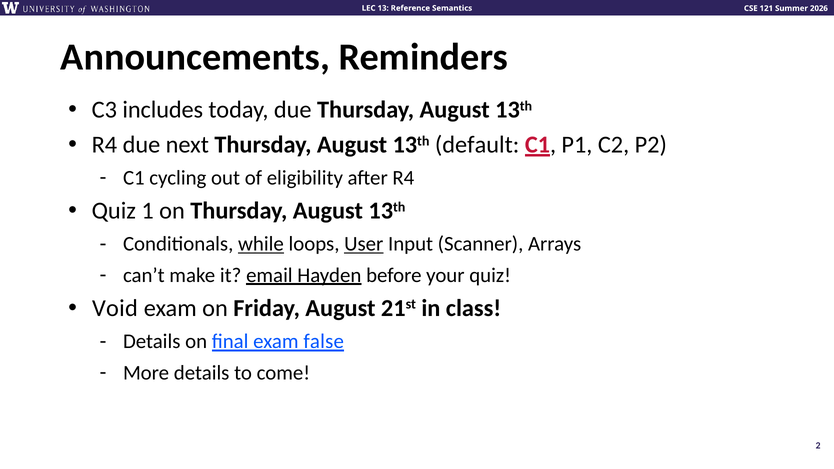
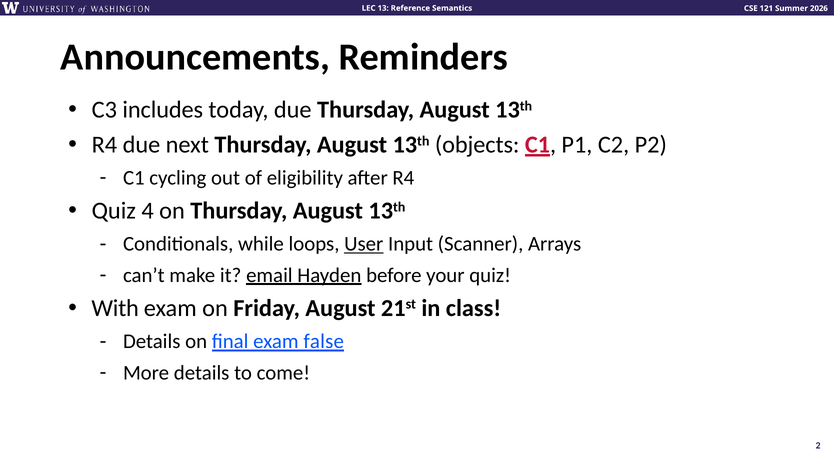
default: default -> objects
1: 1 -> 4
while underline: present -> none
Void: Void -> With
